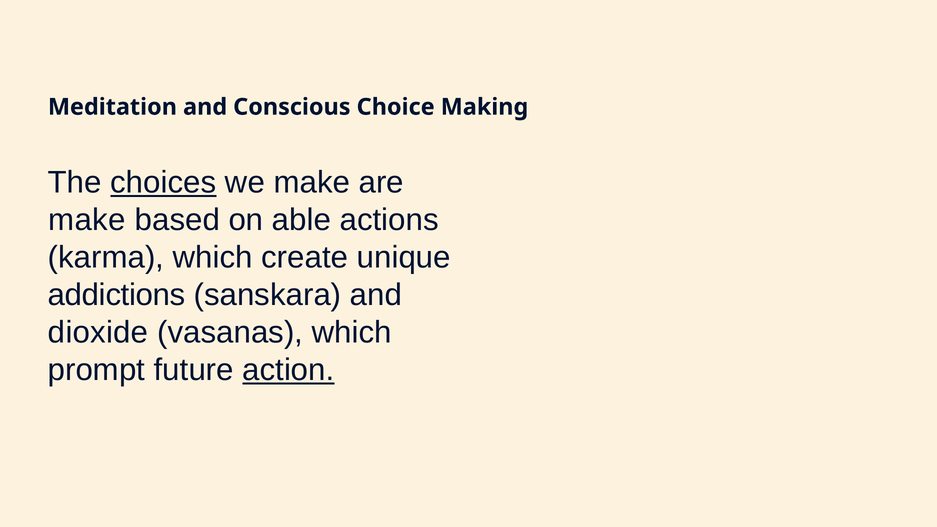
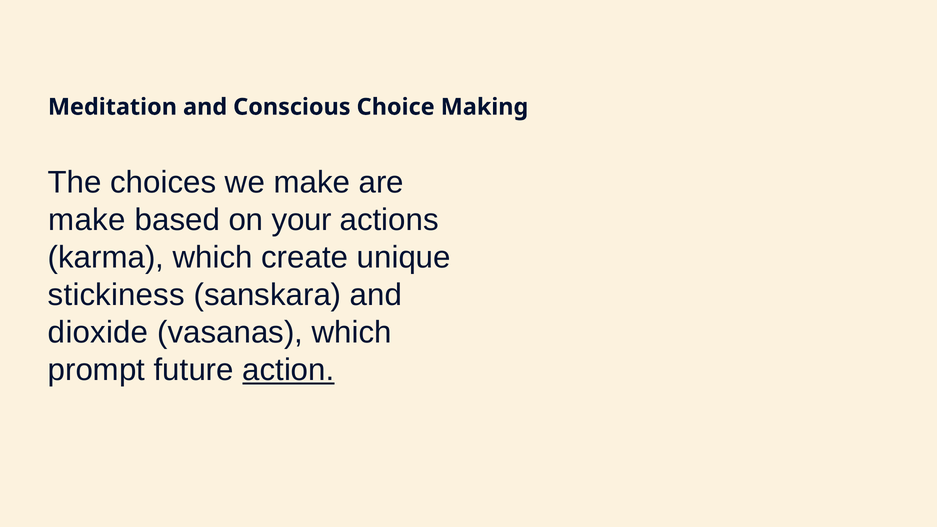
choices underline: present -> none
able: able -> your
addictions: addictions -> stickiness
